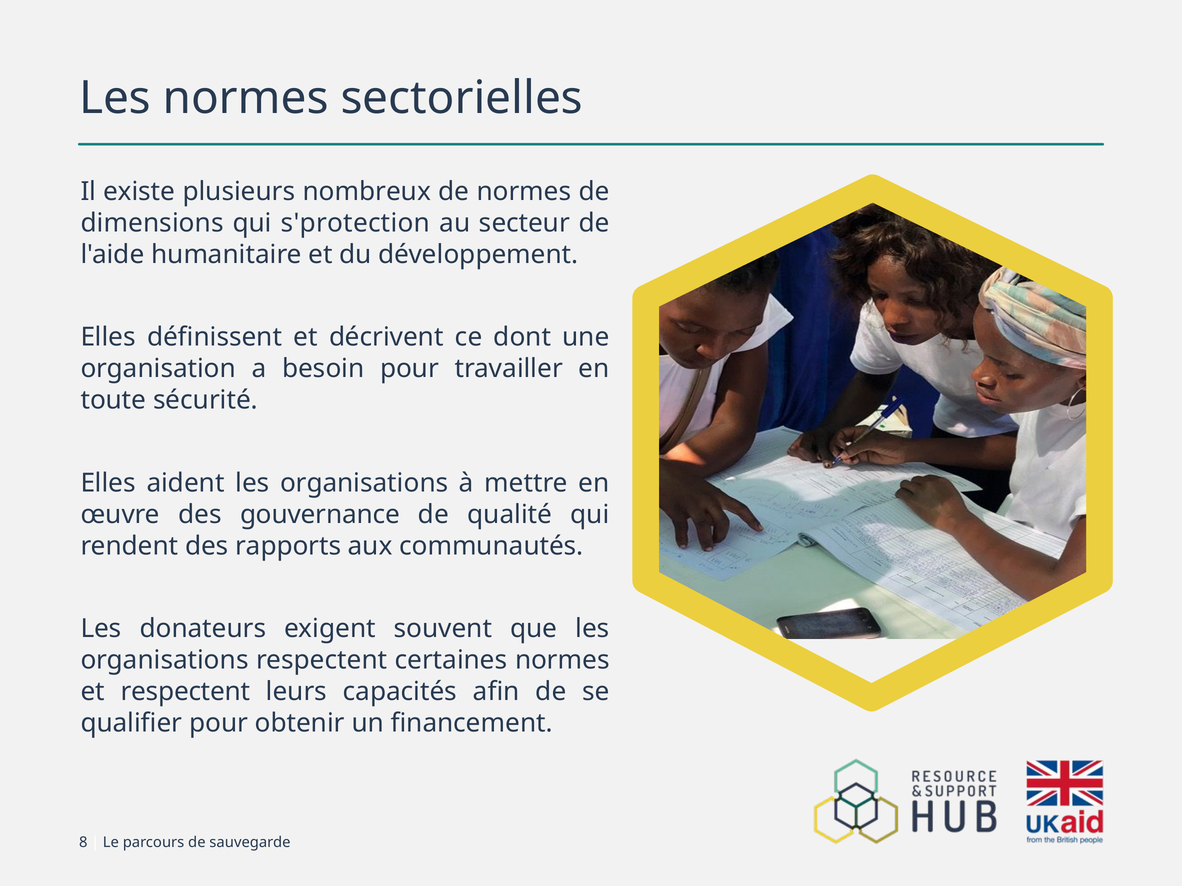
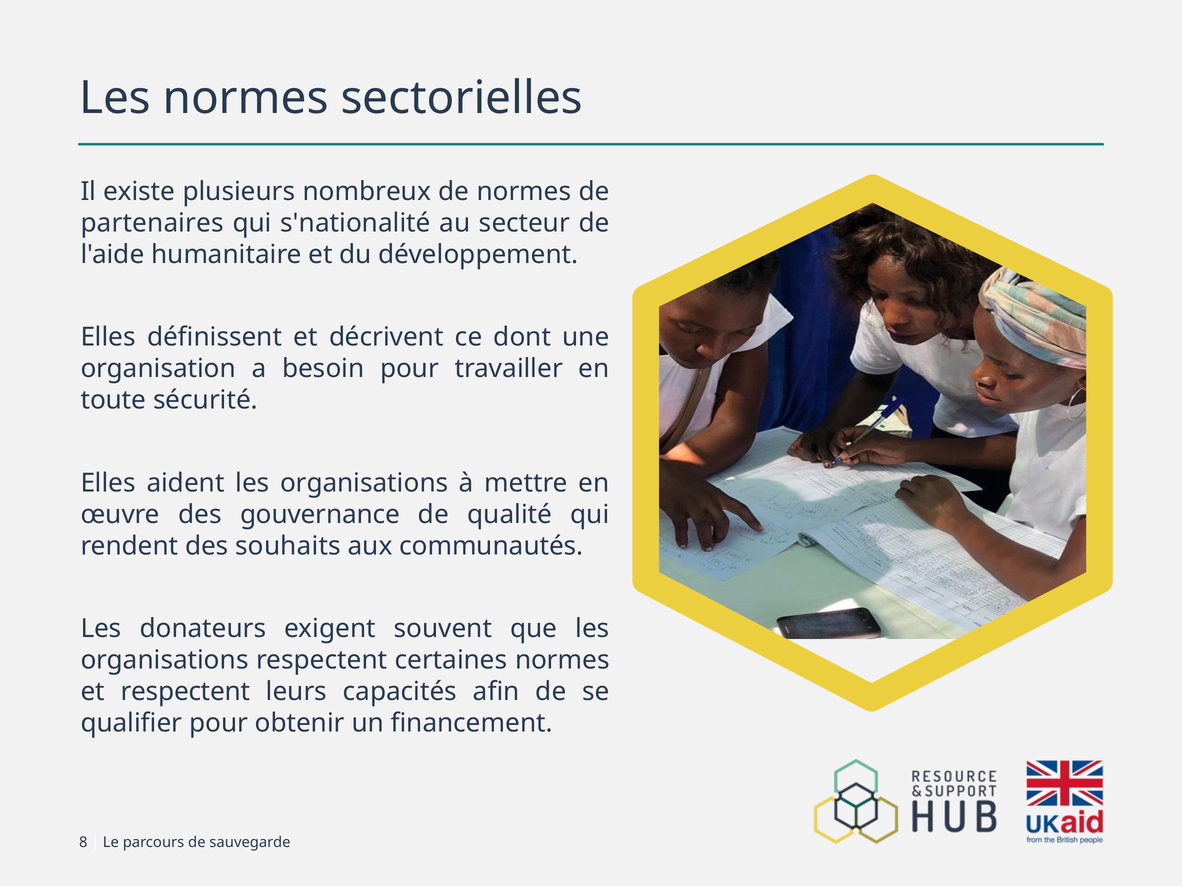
dimensions: dimensions -> partenaires
s'protection: s'protection -> s'nationalité
rapports: rapports -> souhaits
